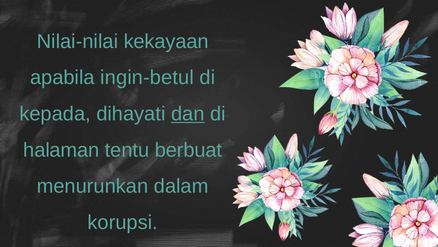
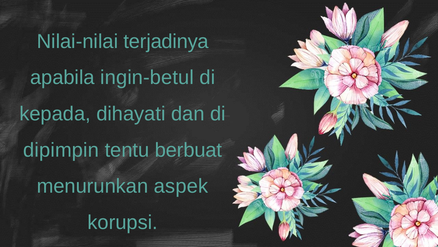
kekayaan: kekayaan -> terjadinya
dan underline: present -> none
halaman: halaman -> dipimpin
dalam: dalam -> aspek
